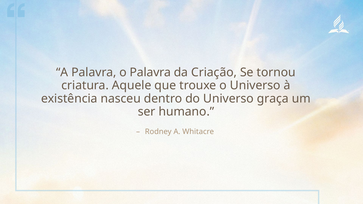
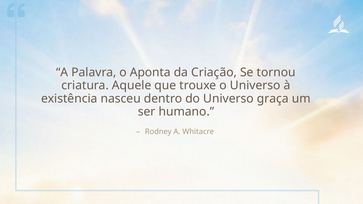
o Palavra: Palavra -> Aponta
